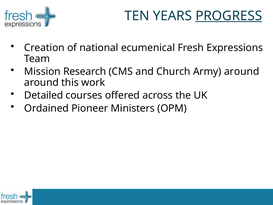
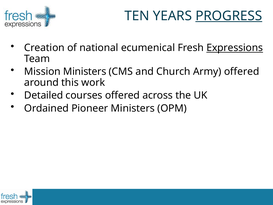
Expressions underline: none -> present
Mission Research: Research -> Ministers
Army around: around -> offered
